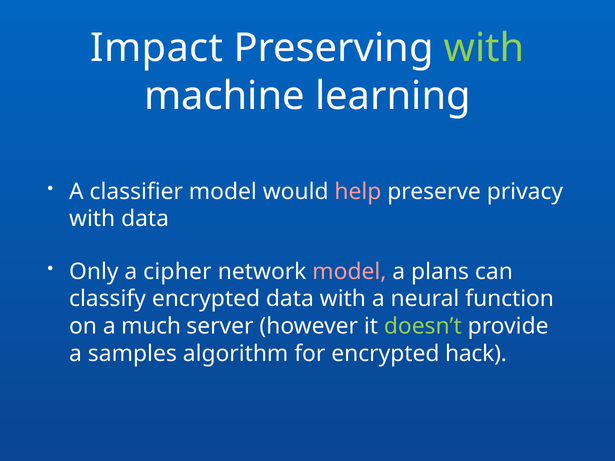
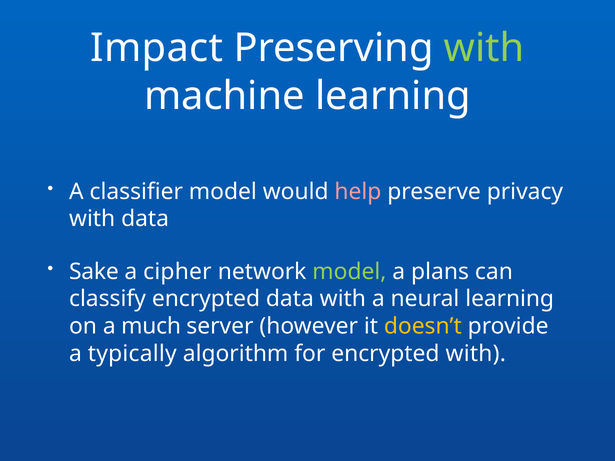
Only: Only -> Sake
model at (349, 272) colour: pink -> light green
neural function: function -> learning
doesn’t colour: light green -> yellow
samples: samples -> typically
encrypted hack: hack -> with
